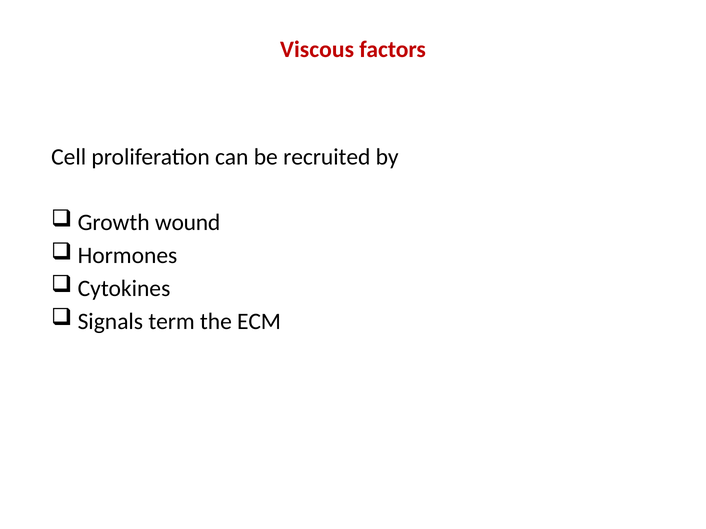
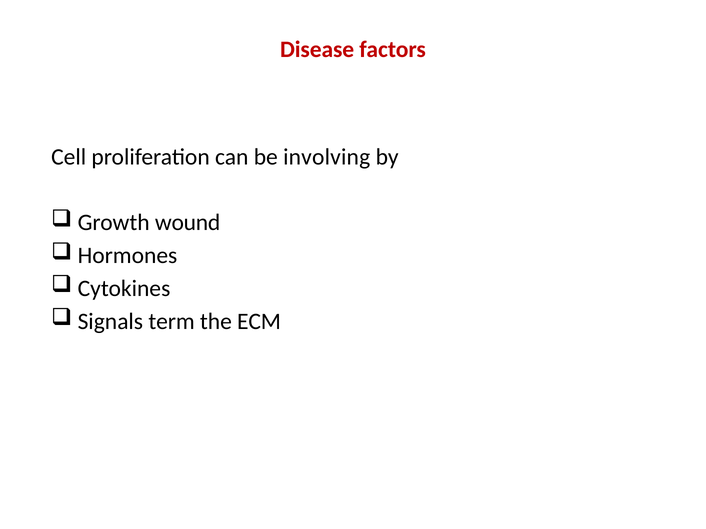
Viscous: Viscous -> Disease
recruited: recruited -> involving
